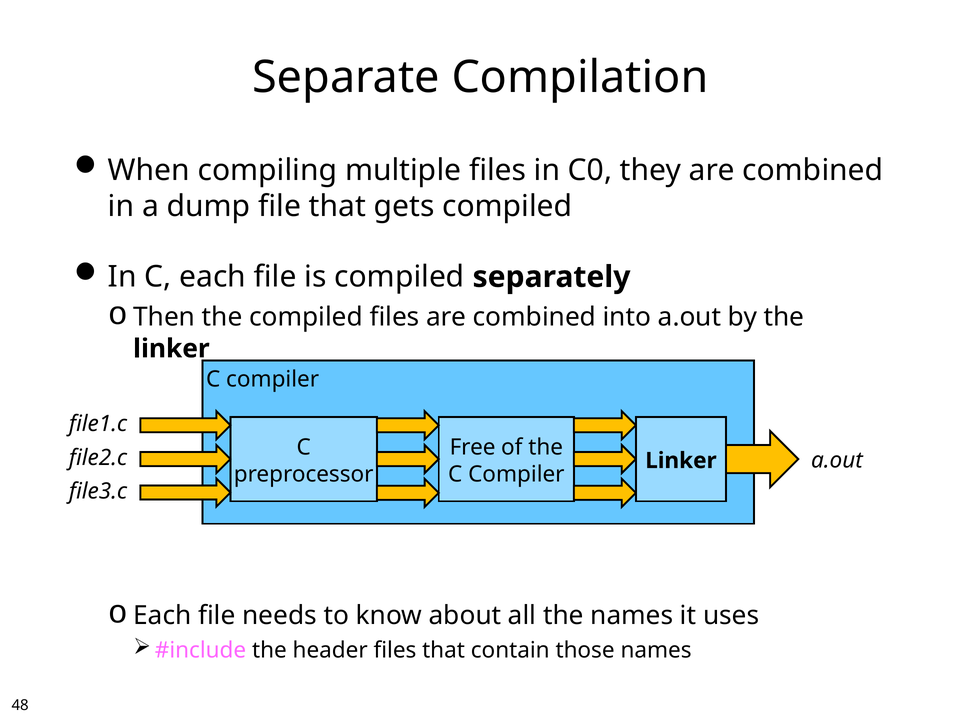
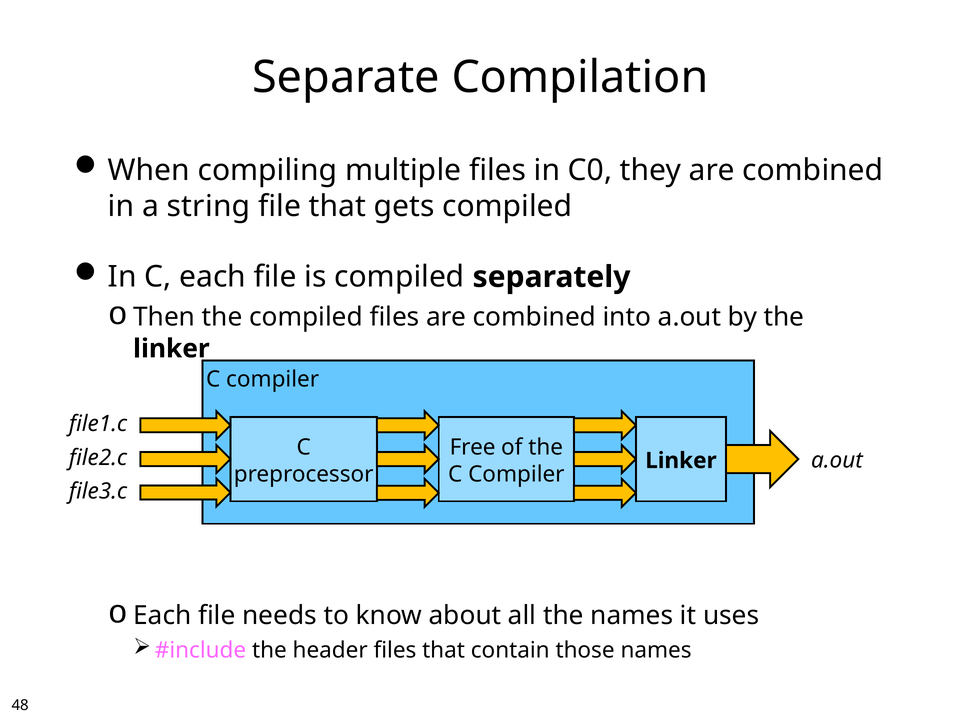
dump: dump -> string
